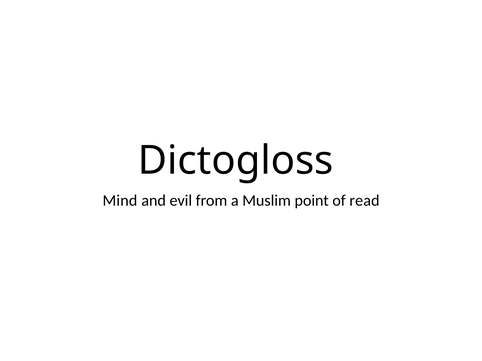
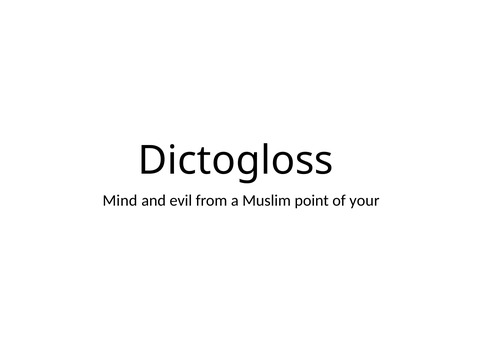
read: read -> your
